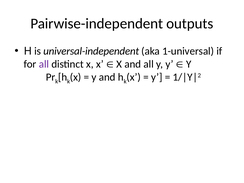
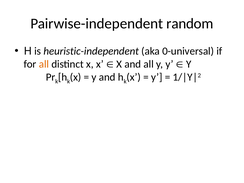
outputs: outputs -> random
universal-independent: universal-independent -> heuristic-independent
1-universal: 1-universal -> 0-universal
all at (44, 64) colour: purple -> orange
